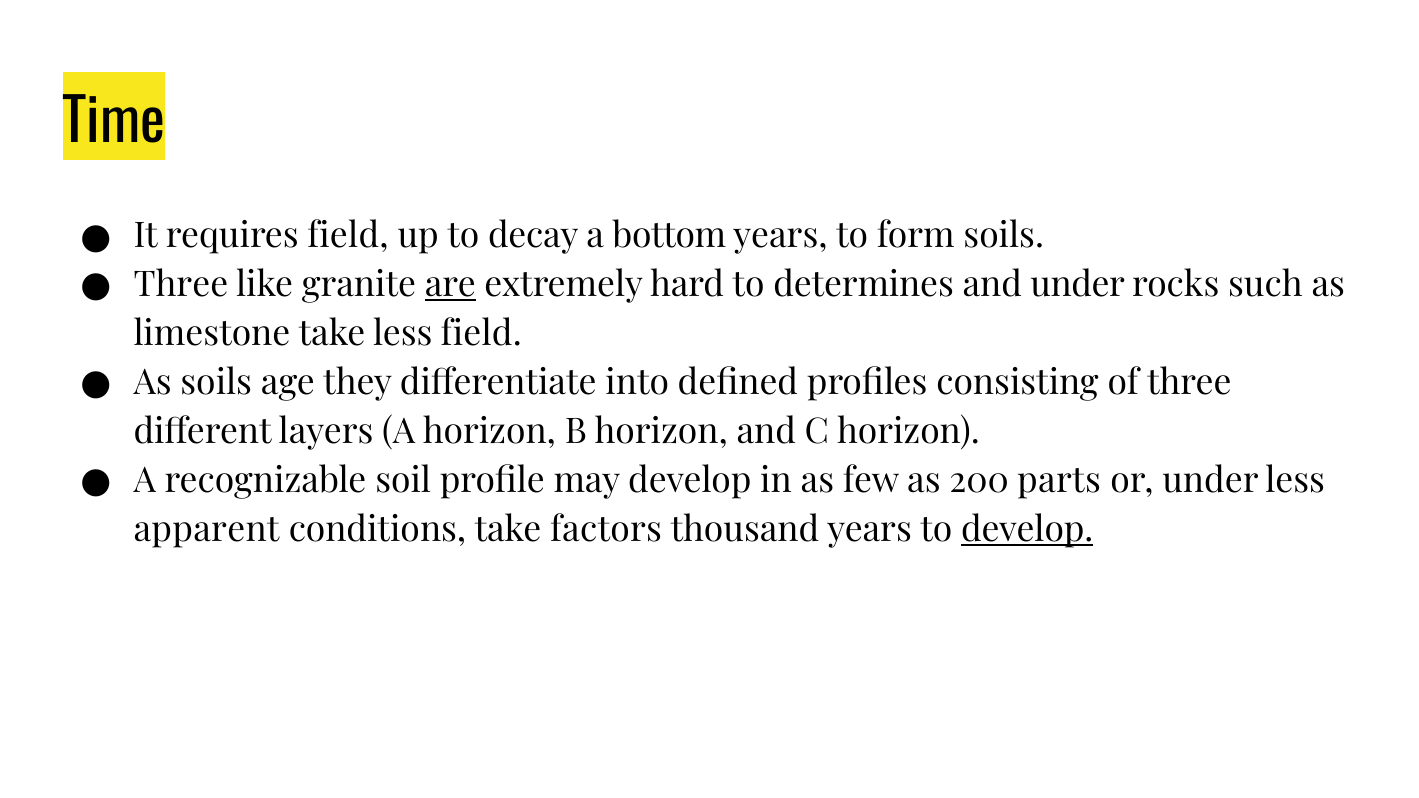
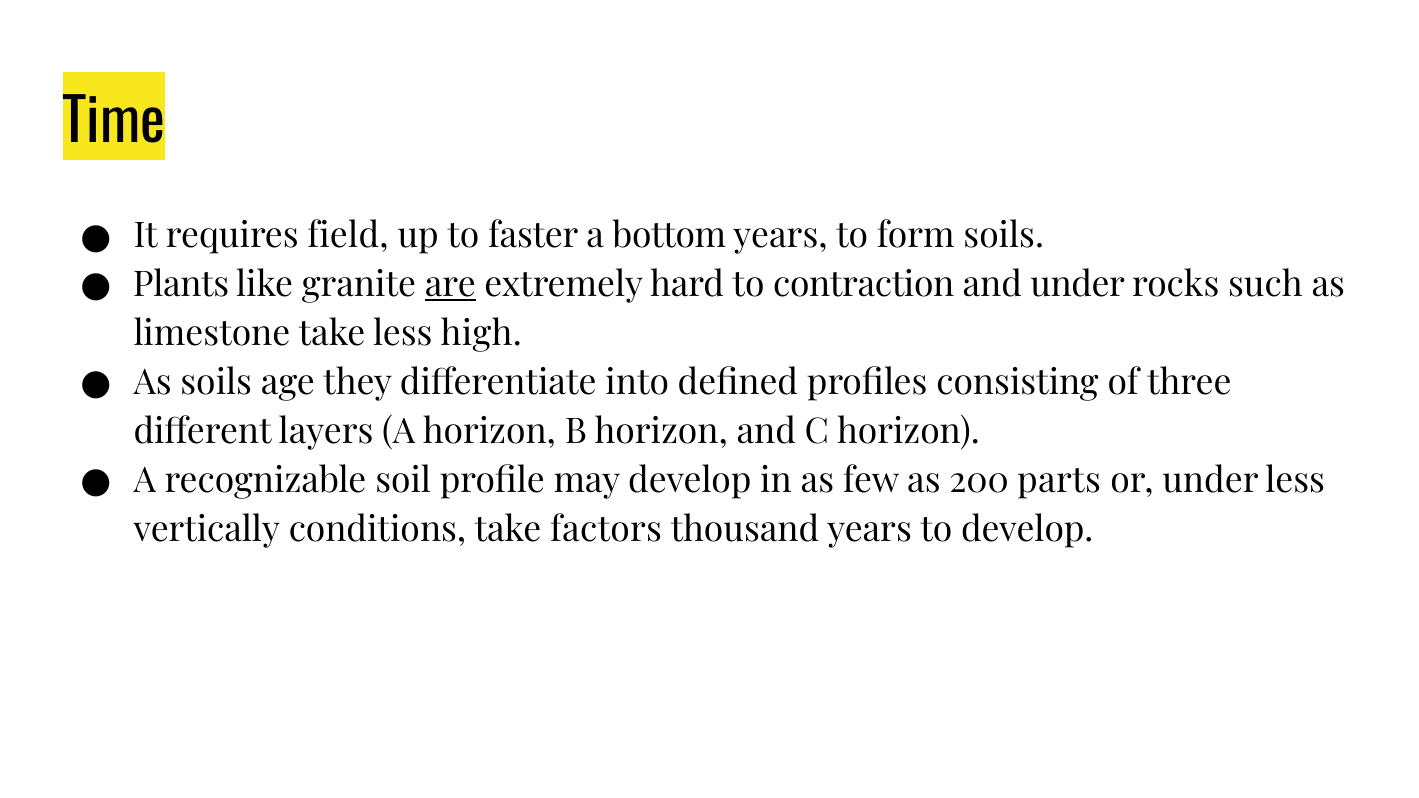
decay: decay -> faster
Three at (181, 285): Three -> Plants
determines: determines -> contraction
less field: field -> high
apparent: apparent -> vertically
develop at (1027, 529) underline: present -> none
